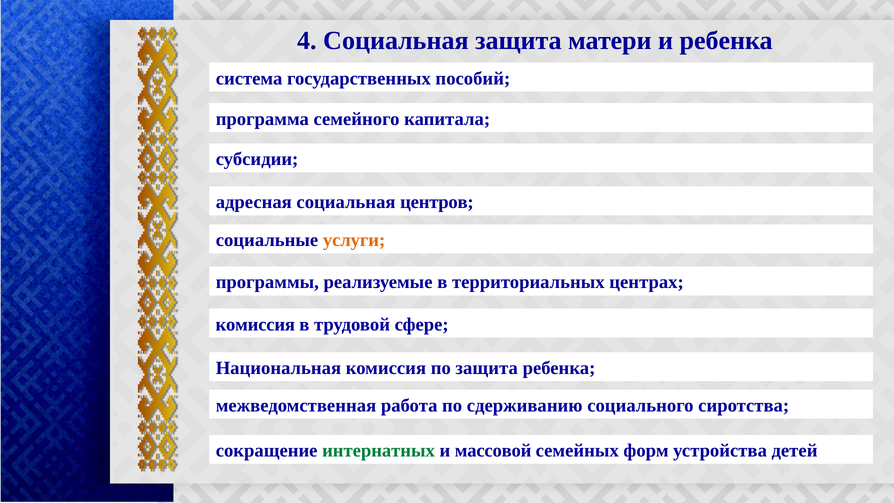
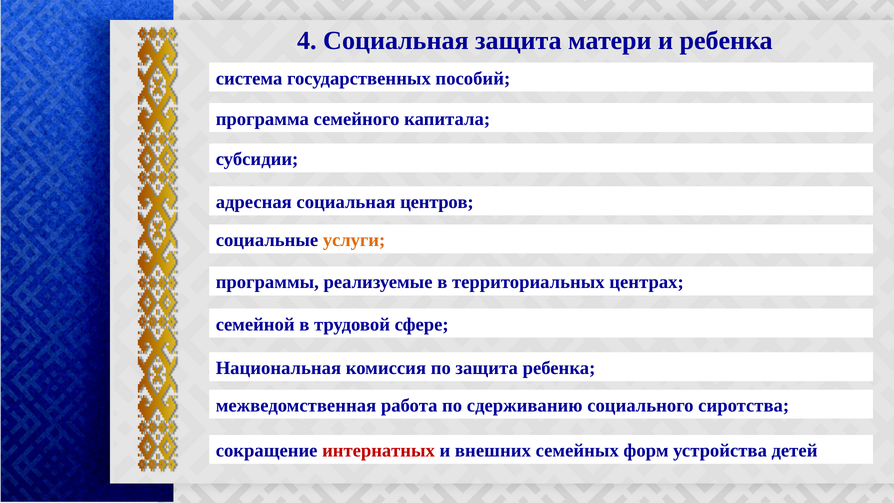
комиссия at (255, 324): комиссия -> семейной
интернатных colour: green -> red
массовой: массовой -> внешних
